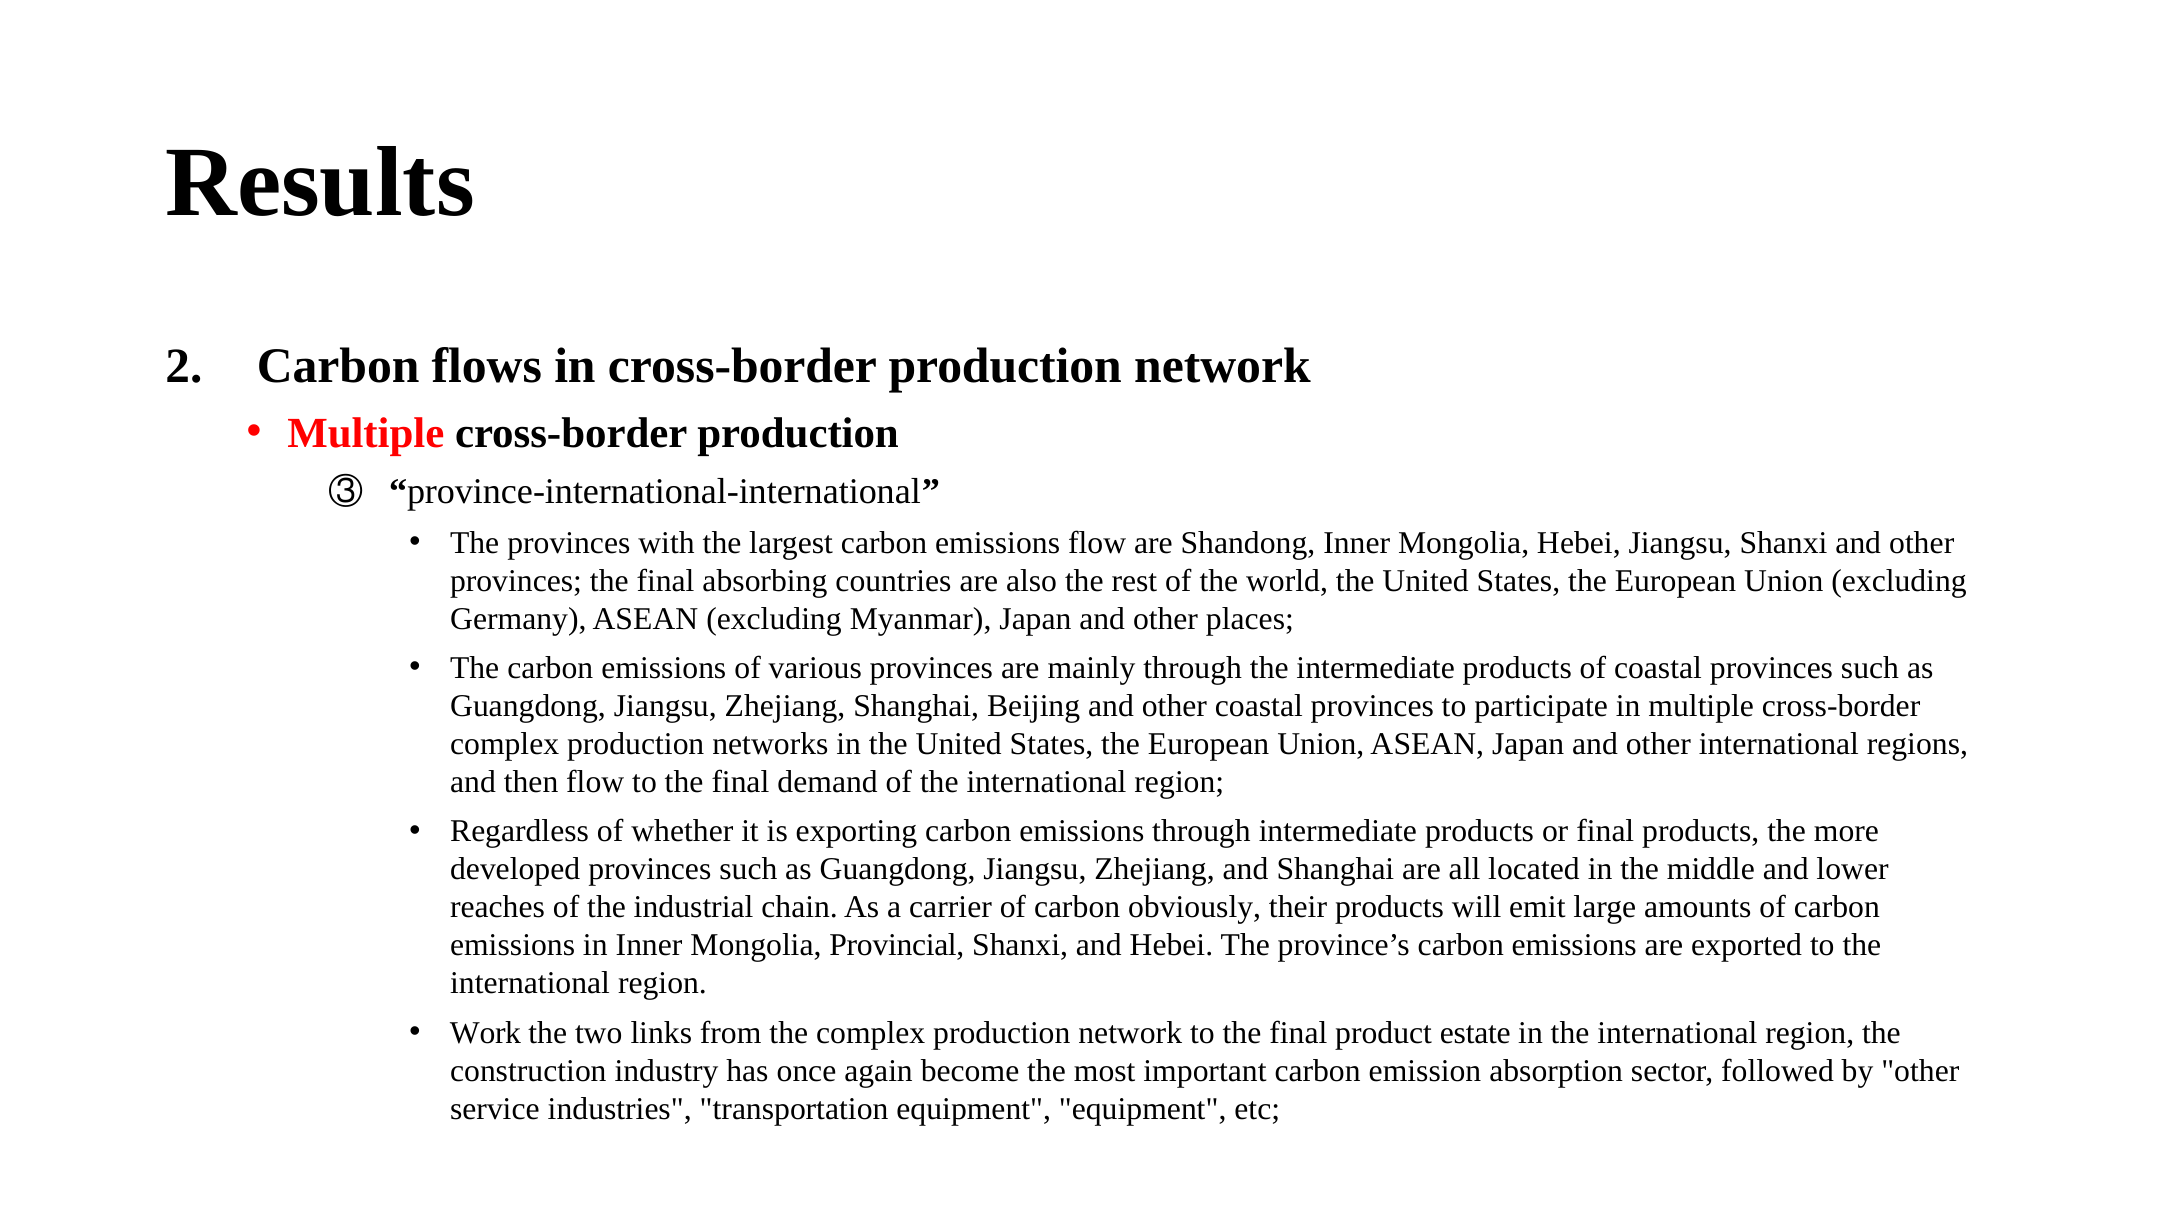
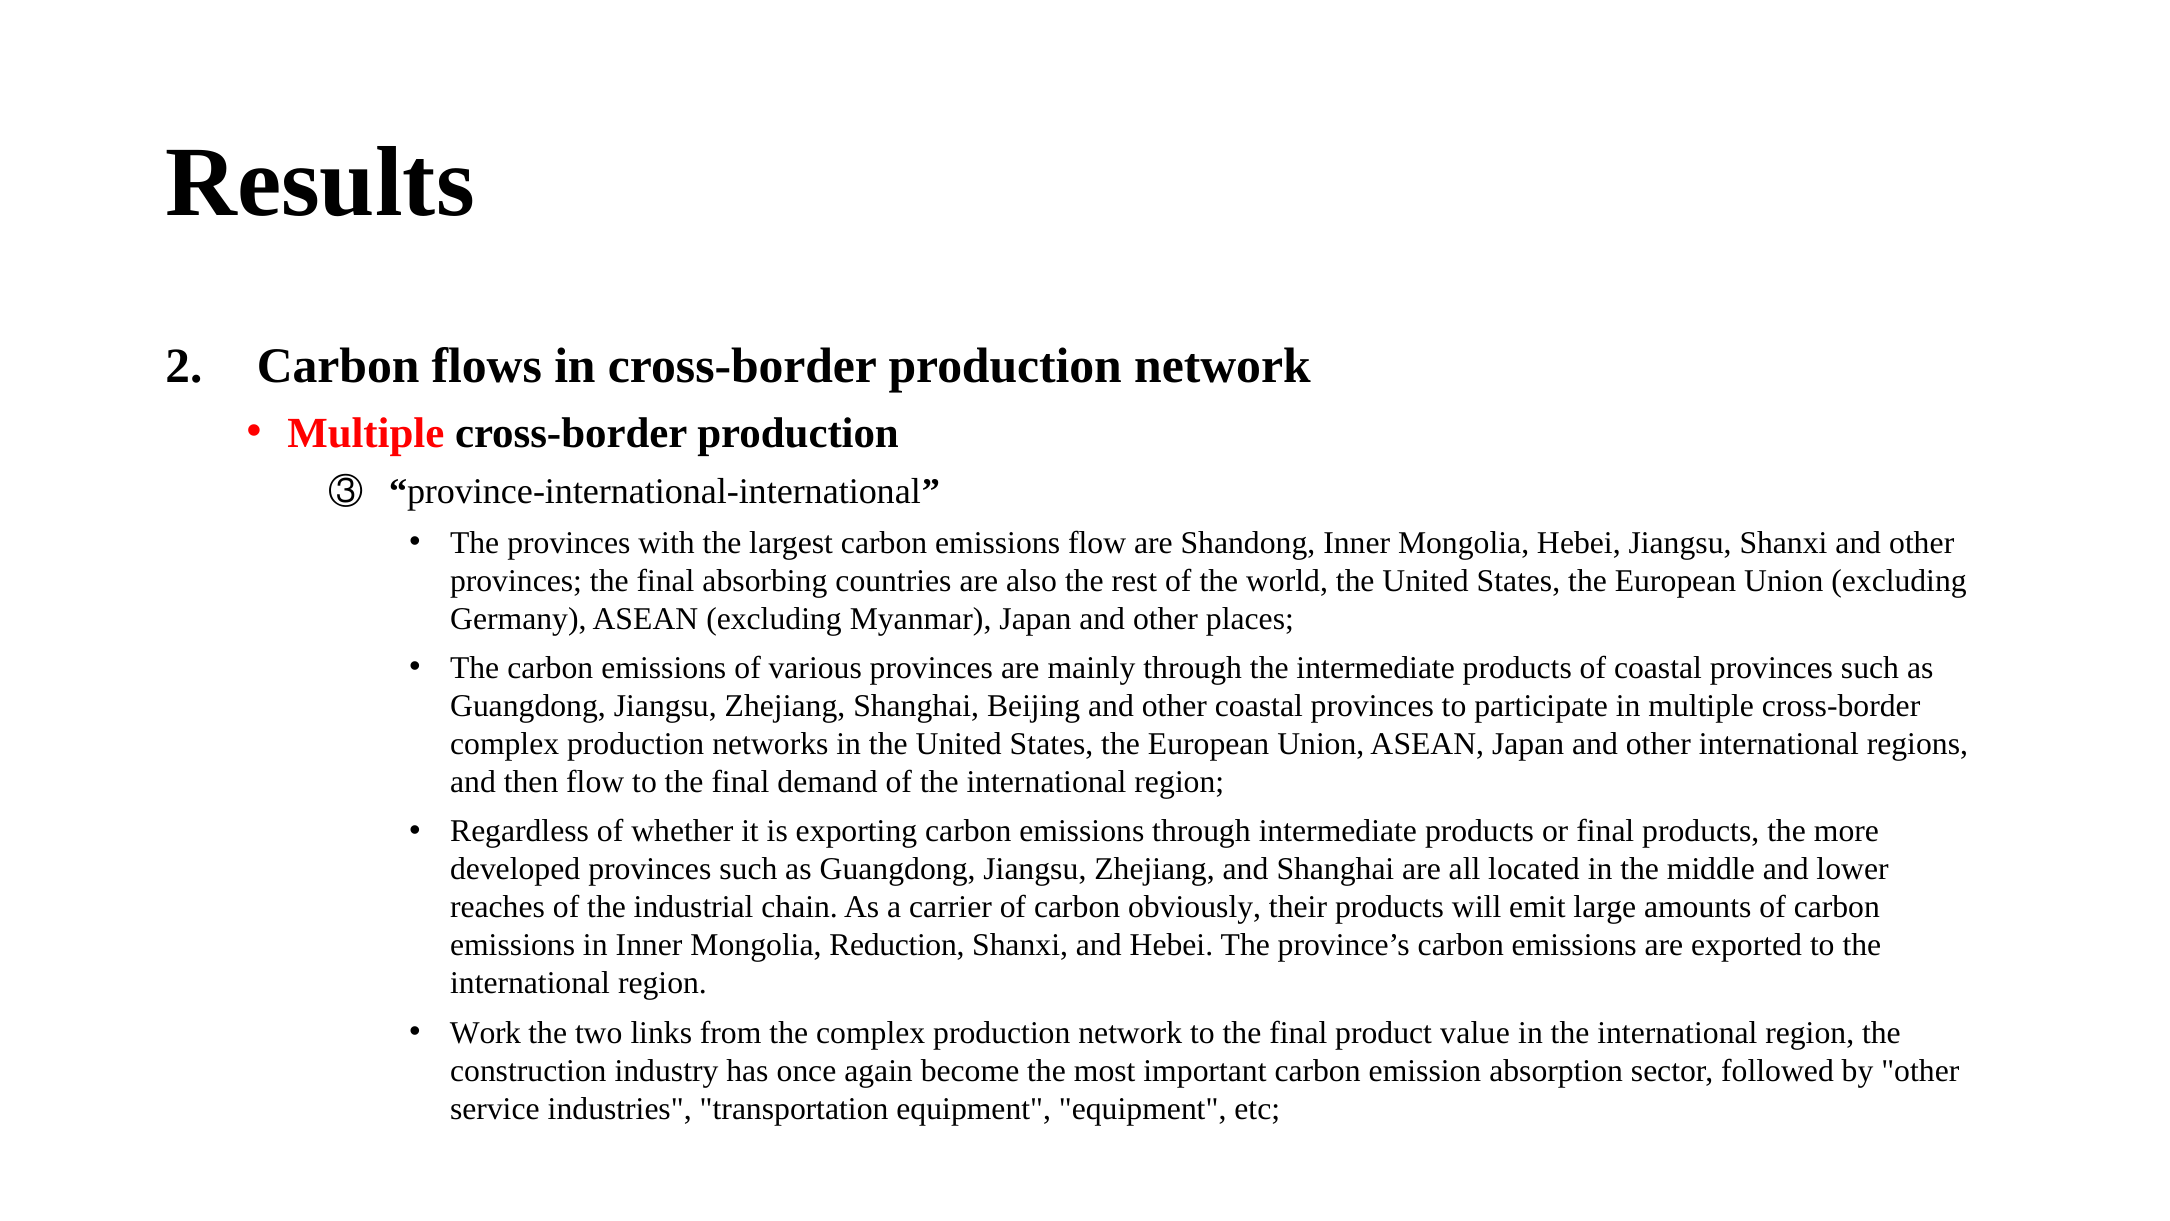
Provincial: Provincial -> Reduction
estate: estate -> value
